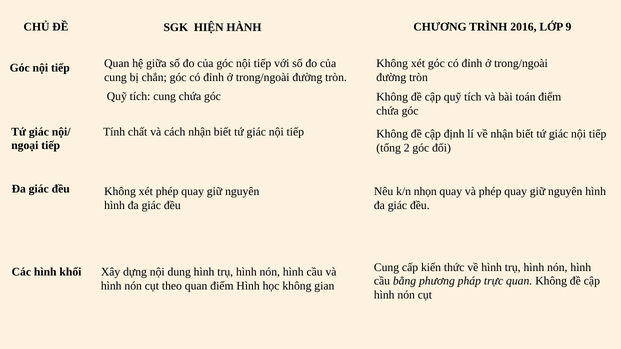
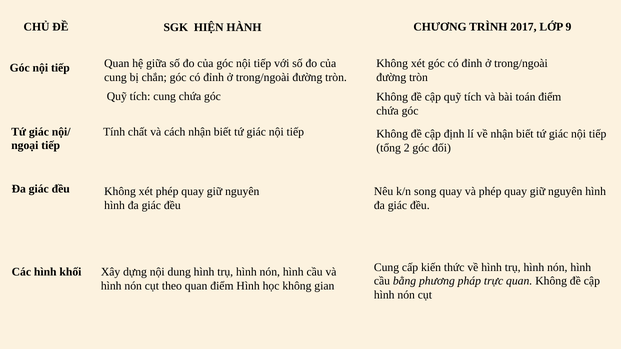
2016: 2016 -> 2017
nhọn: nhọn -> song
